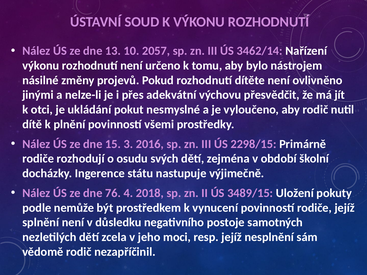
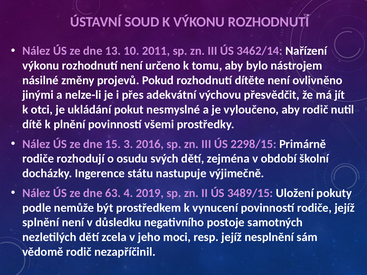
2057: 2057 -> 2011
76: 76 -> 63
2018: 2018 -> 2019
